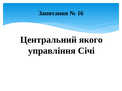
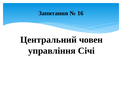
якого: якого -> човен
